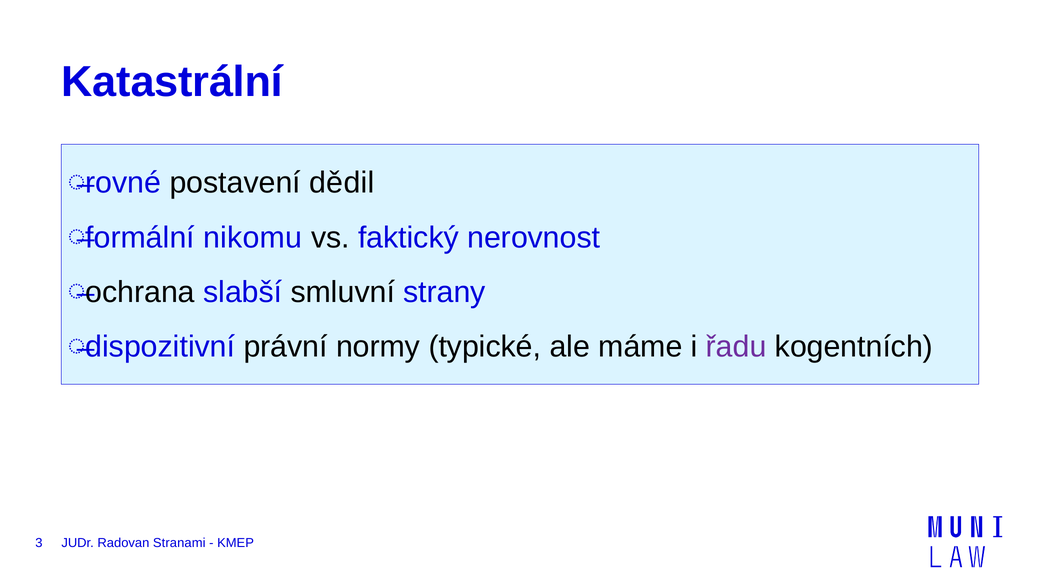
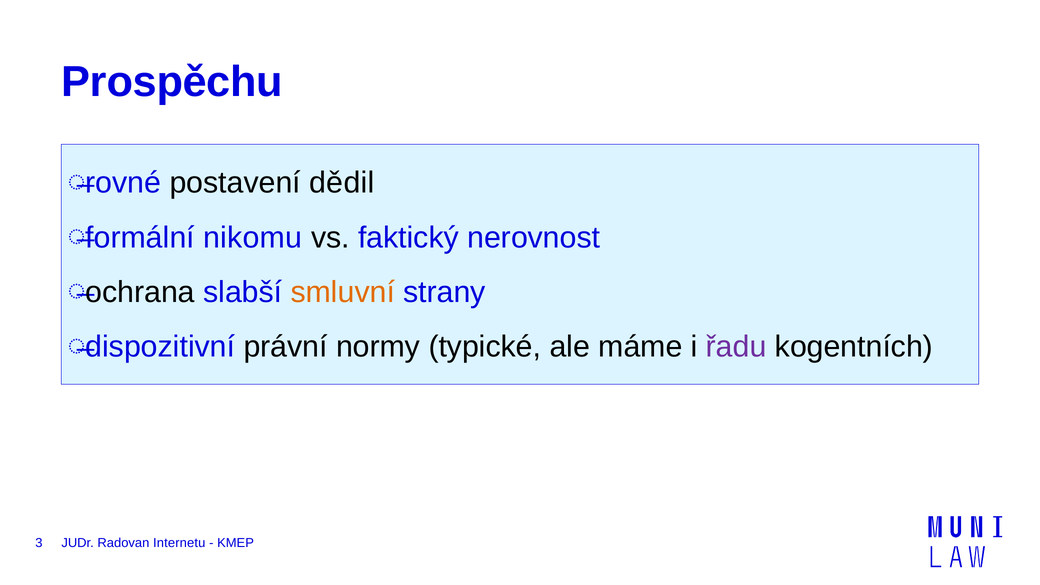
Katastrální: Katastrální -> Prospěchu
smluvní colour: black -> orange
Stranami: Stranami -> Internetu
